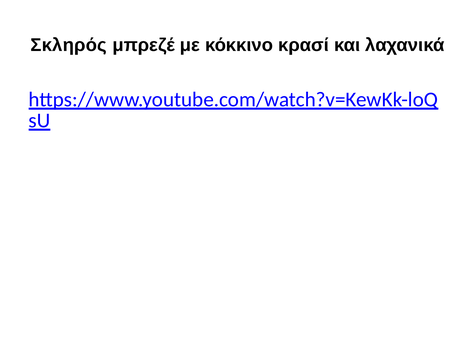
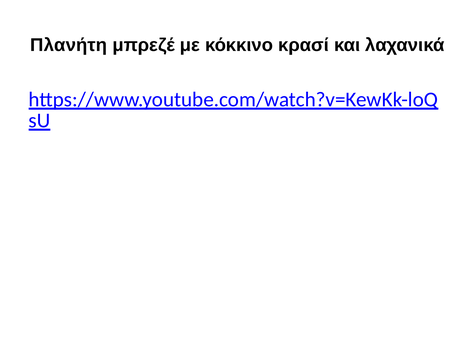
Σκληρός: Σκληρός -> Πλανήτη
